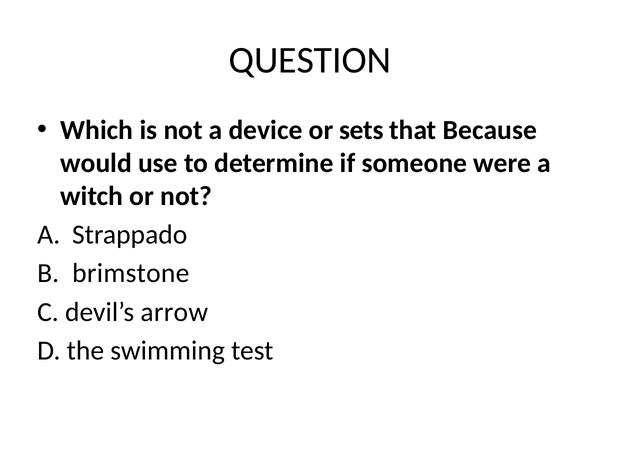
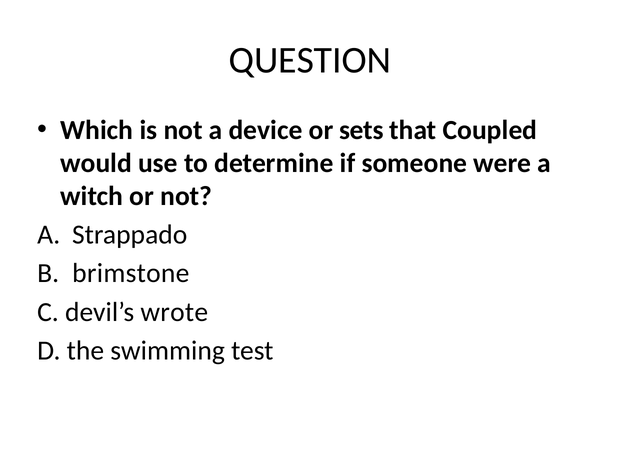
Because: Because -> Coupled
arrow: arrow -> wrote
